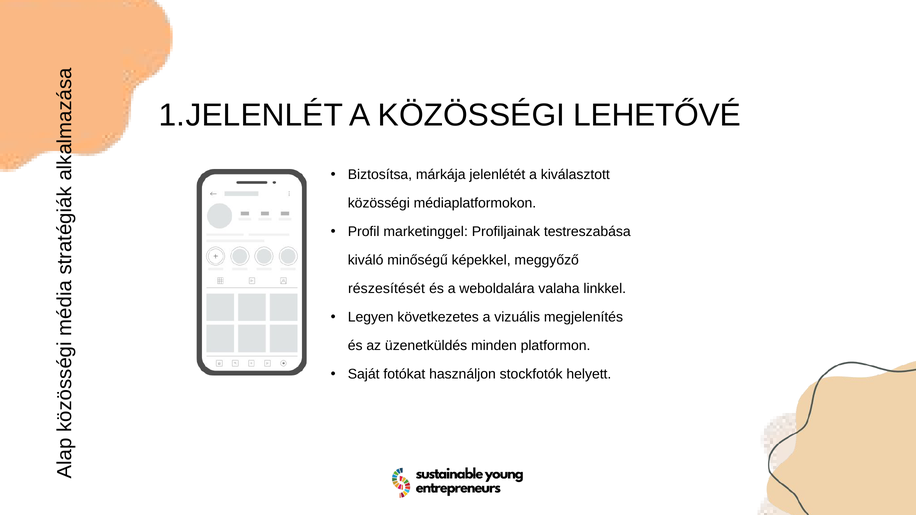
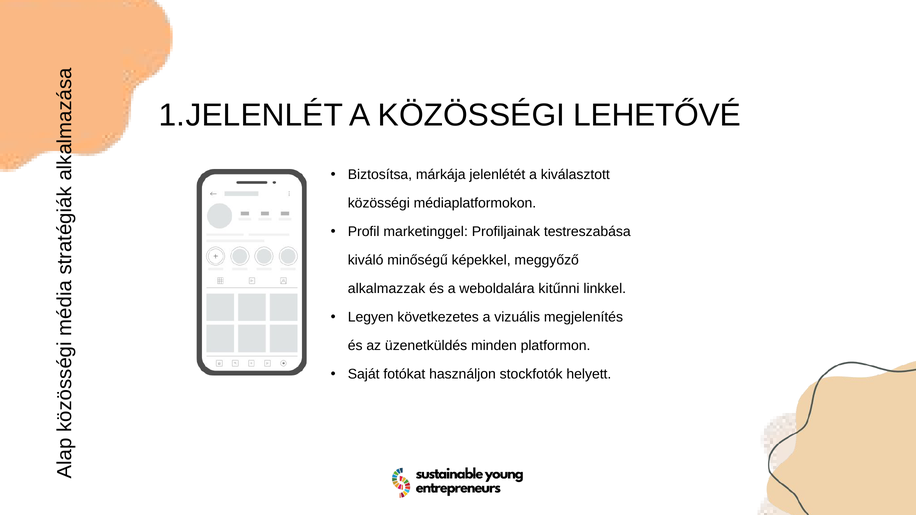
részesítését: részesítését -> alkalmazzak
valaha: valaha -> kitűnni
